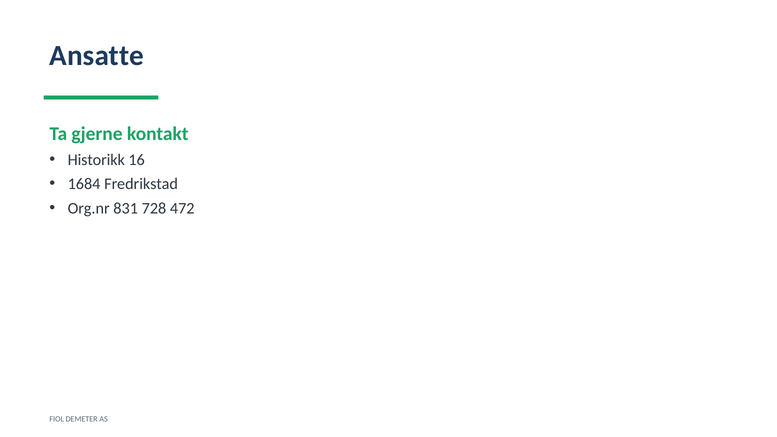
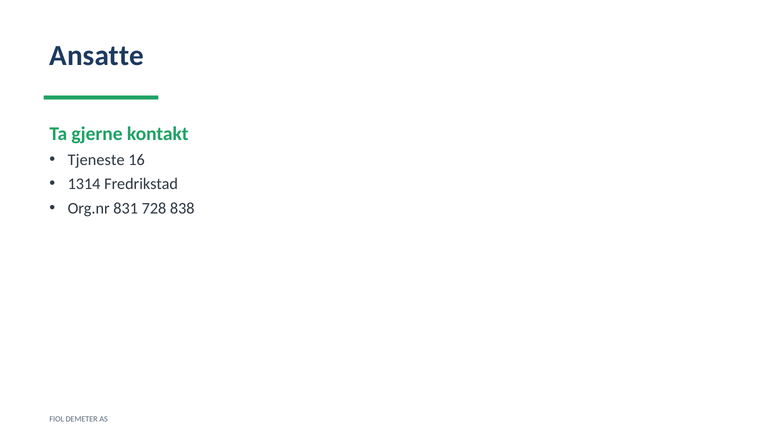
Historikk: Historikk -> Tjeneste
1684: 1684 -> 1314
472: 472 -> 838
